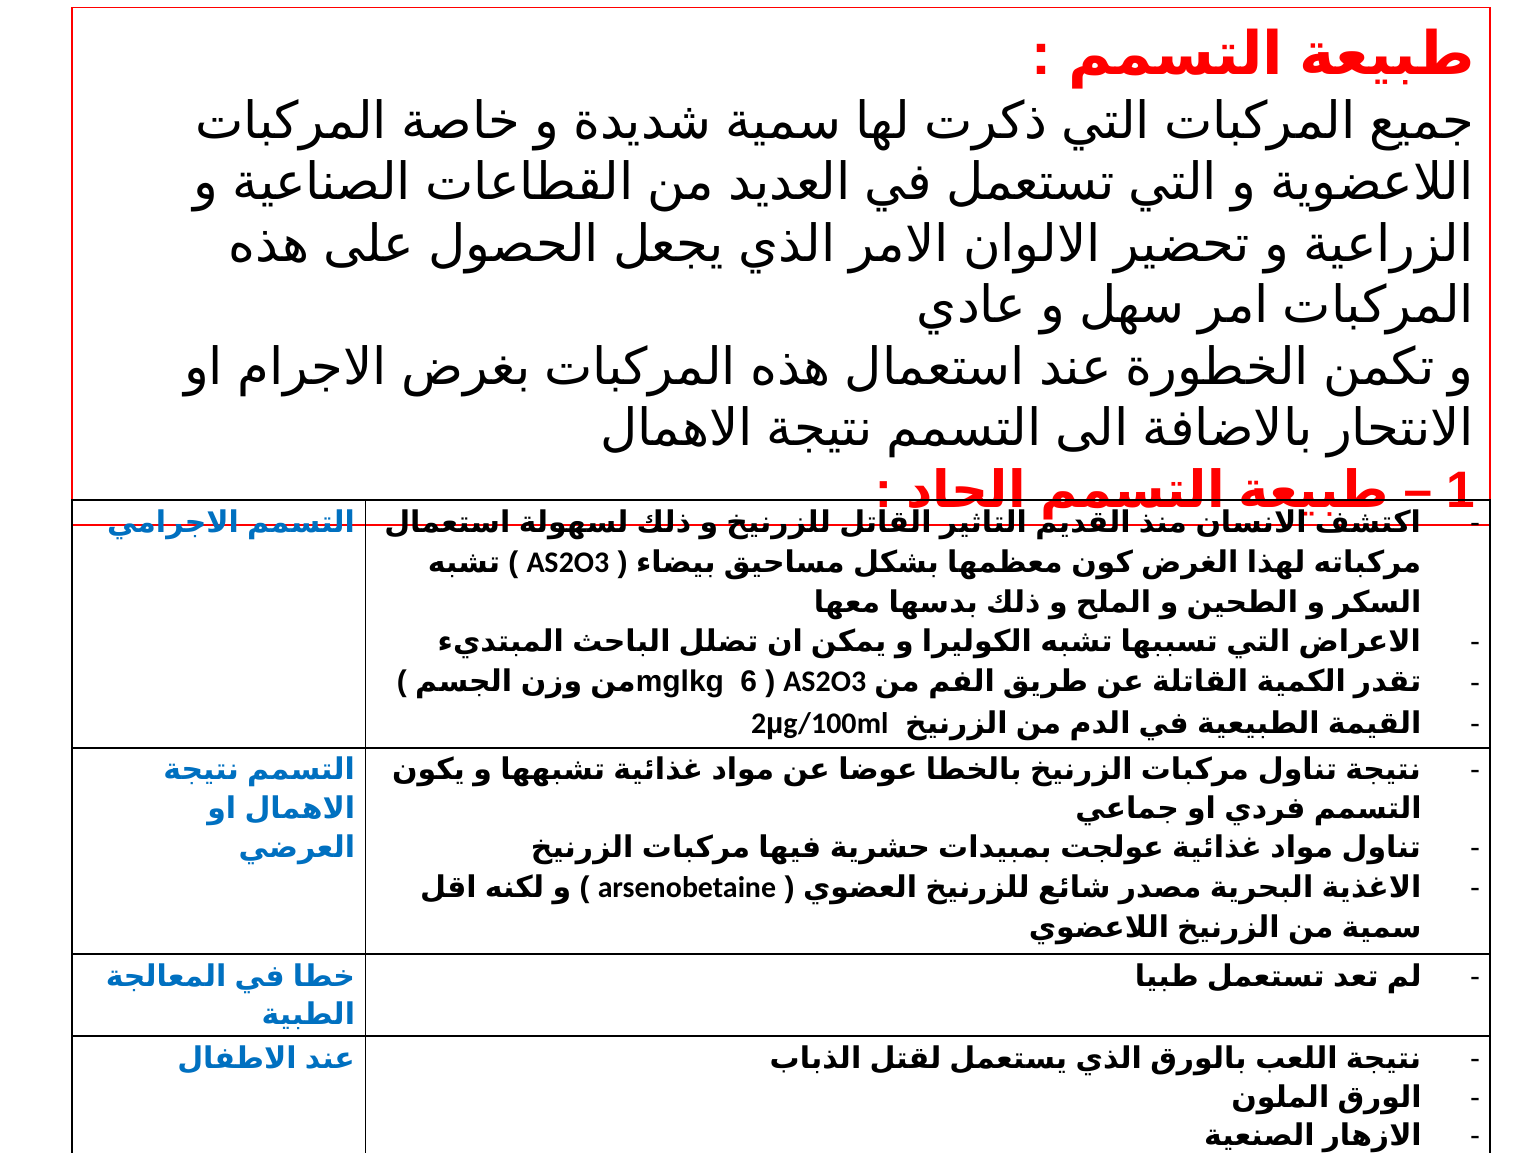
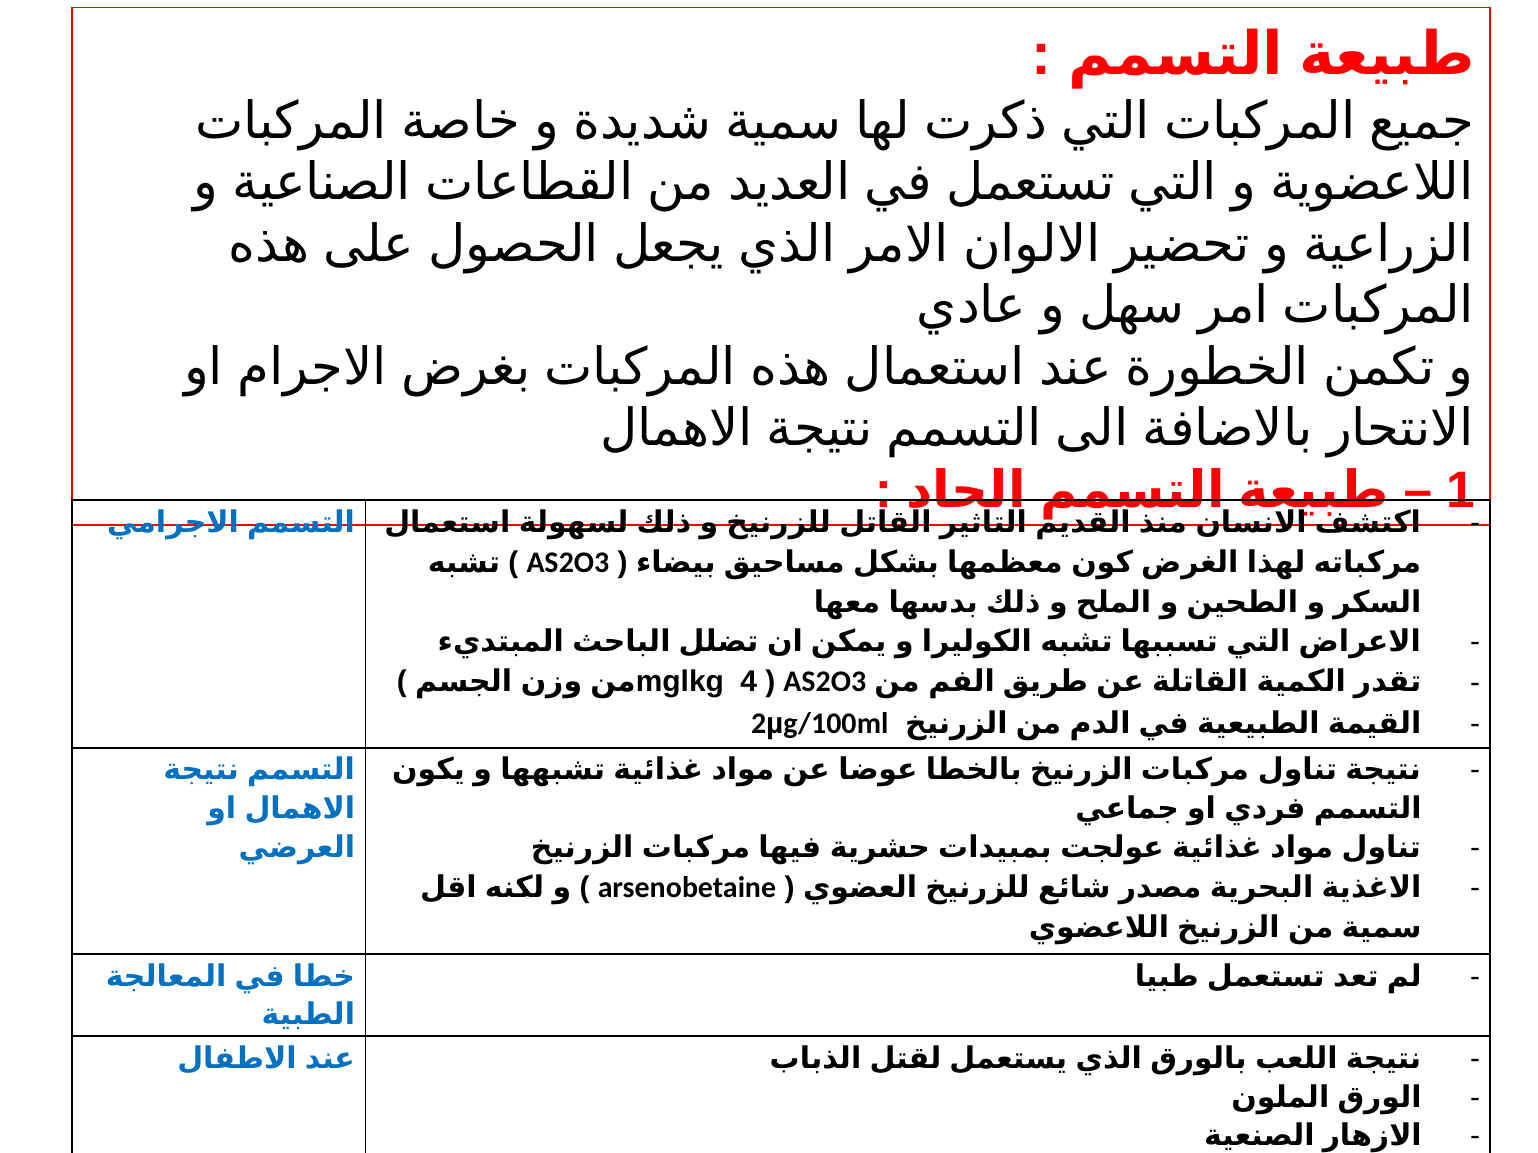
6: 6 -> 4
